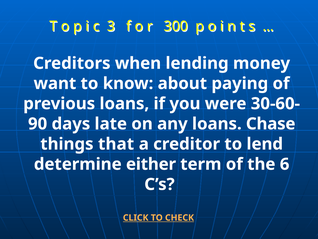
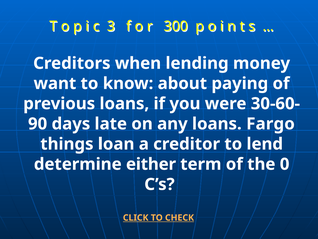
Chase: Chase -> Fargo
that: that -> loan
6: 6 -> 0
